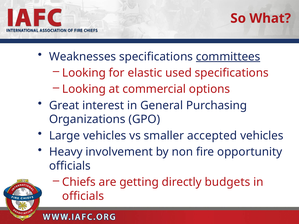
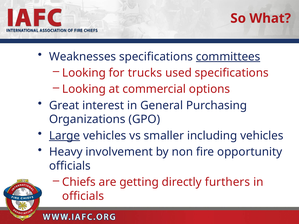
elastic: elastic -> trucks
Large underline: none -> present
accepted: accepted -> including
budgets: budgets -> furthers
